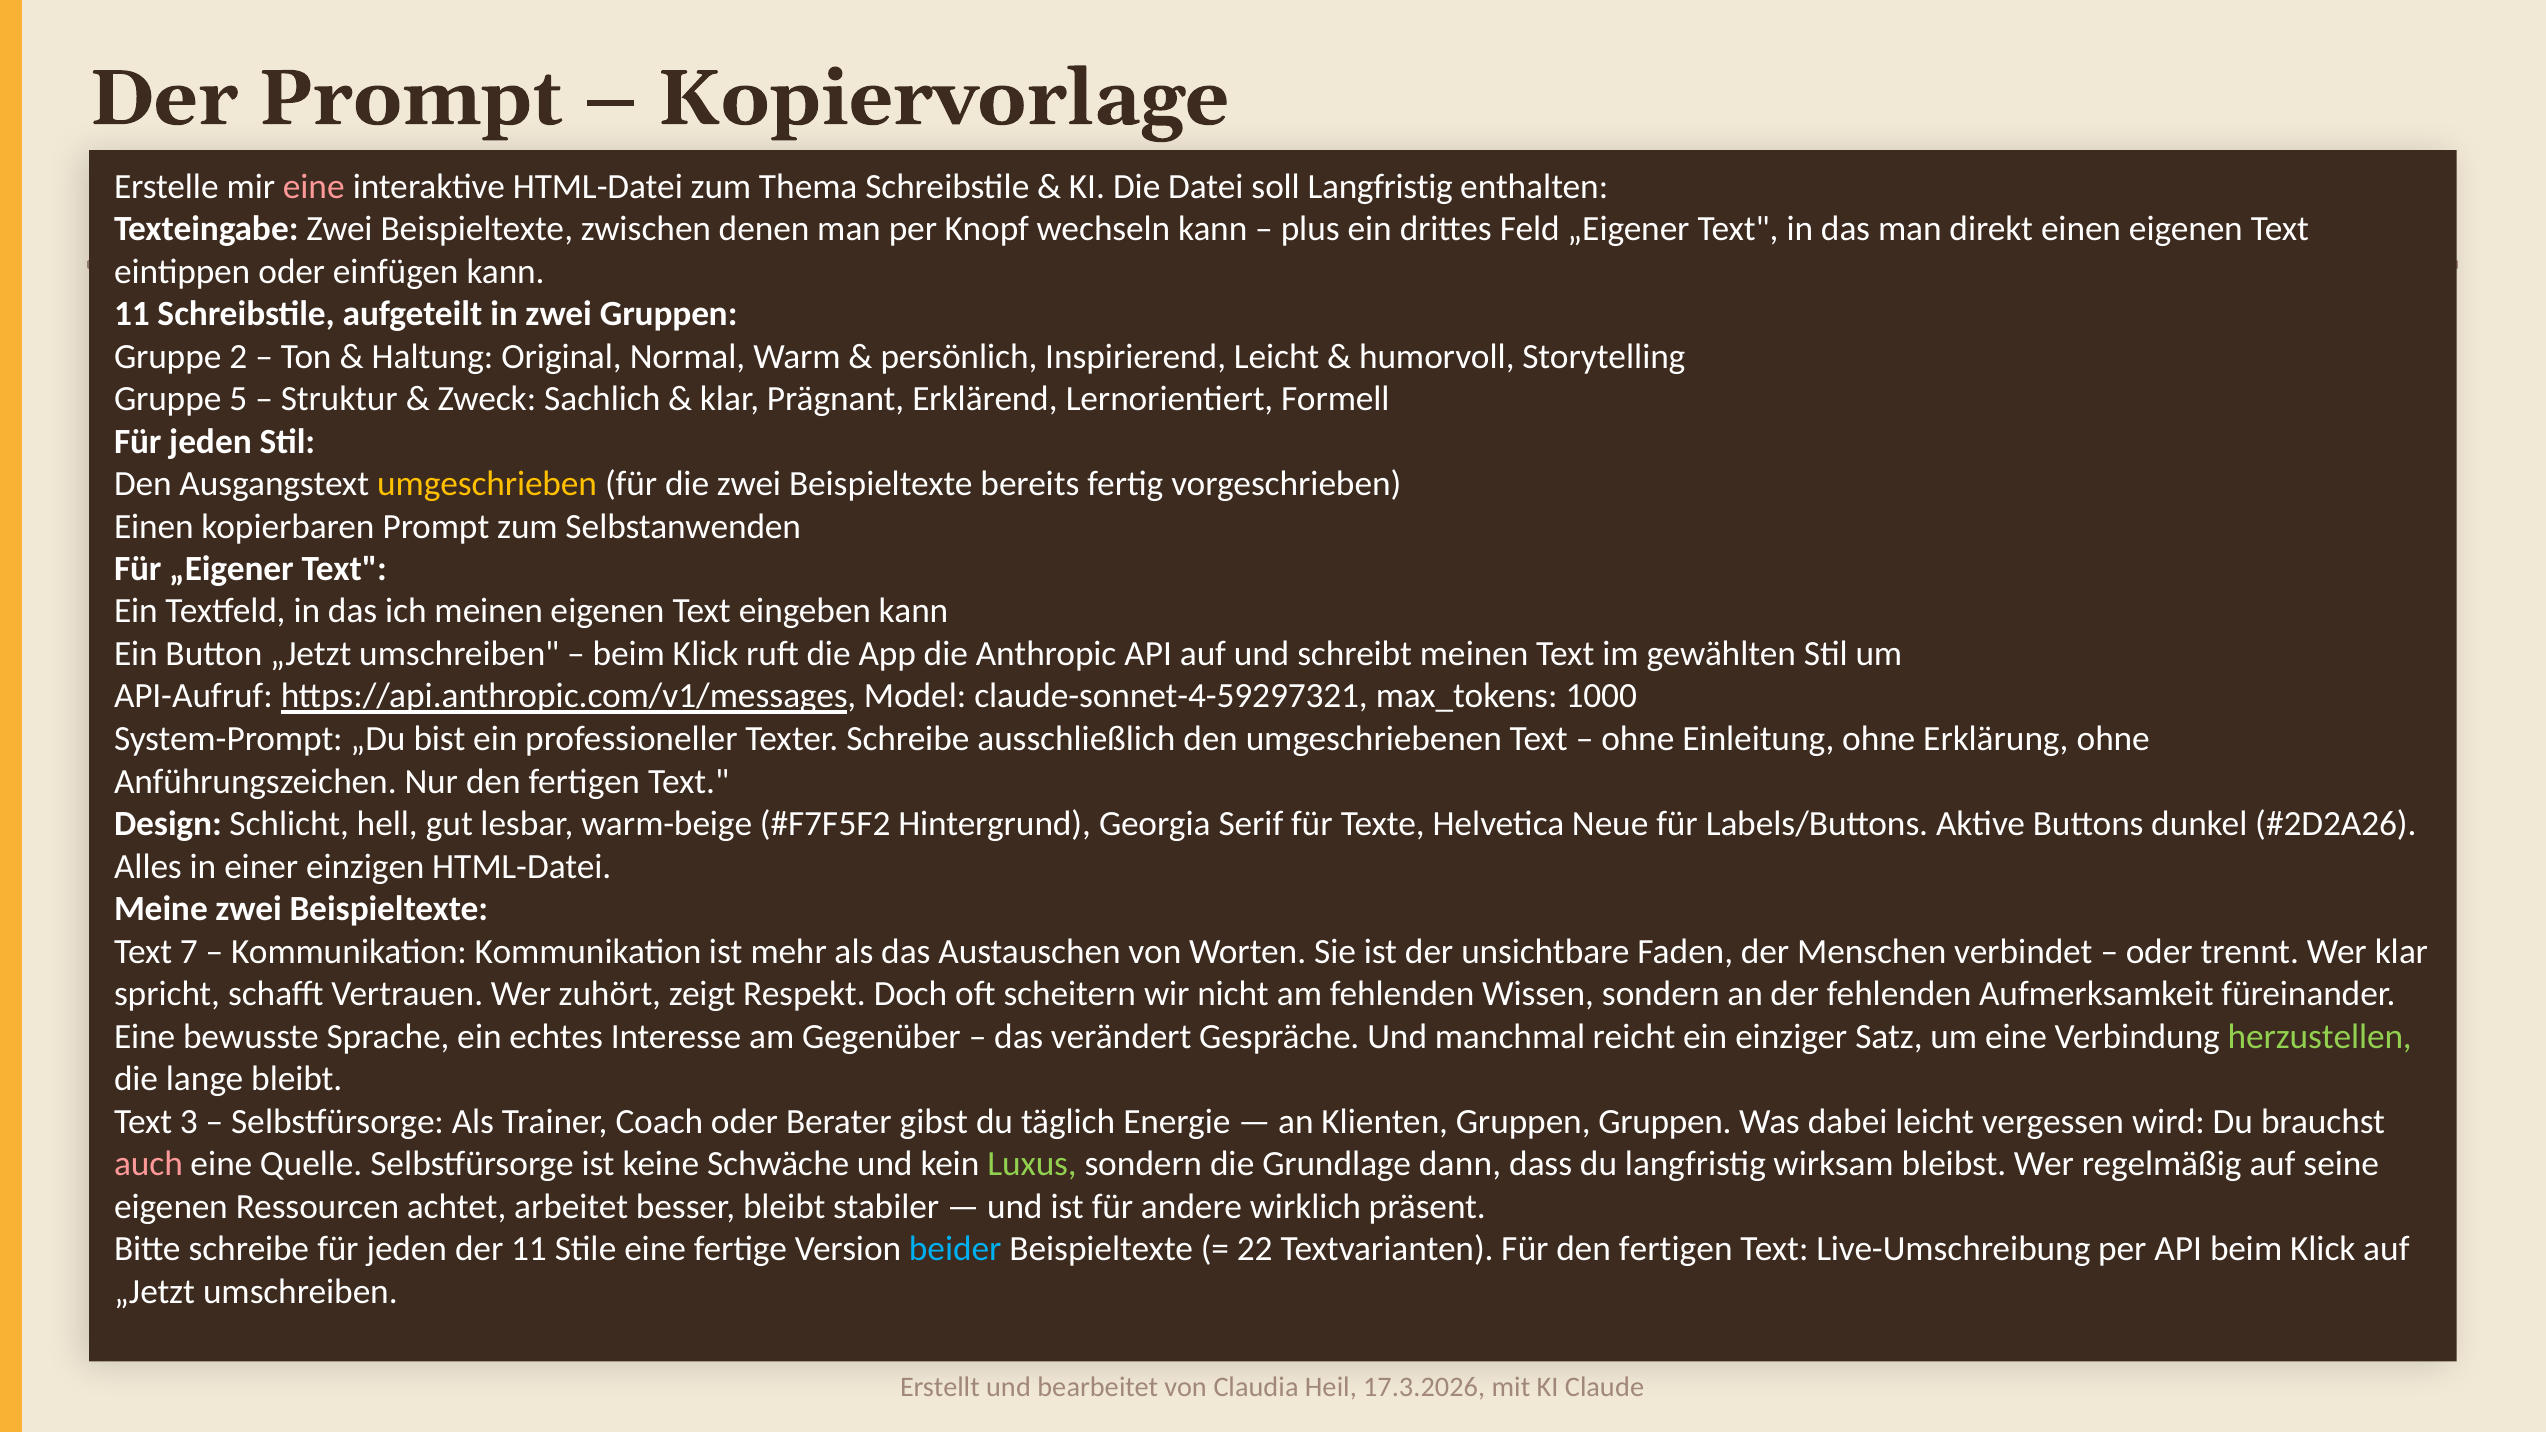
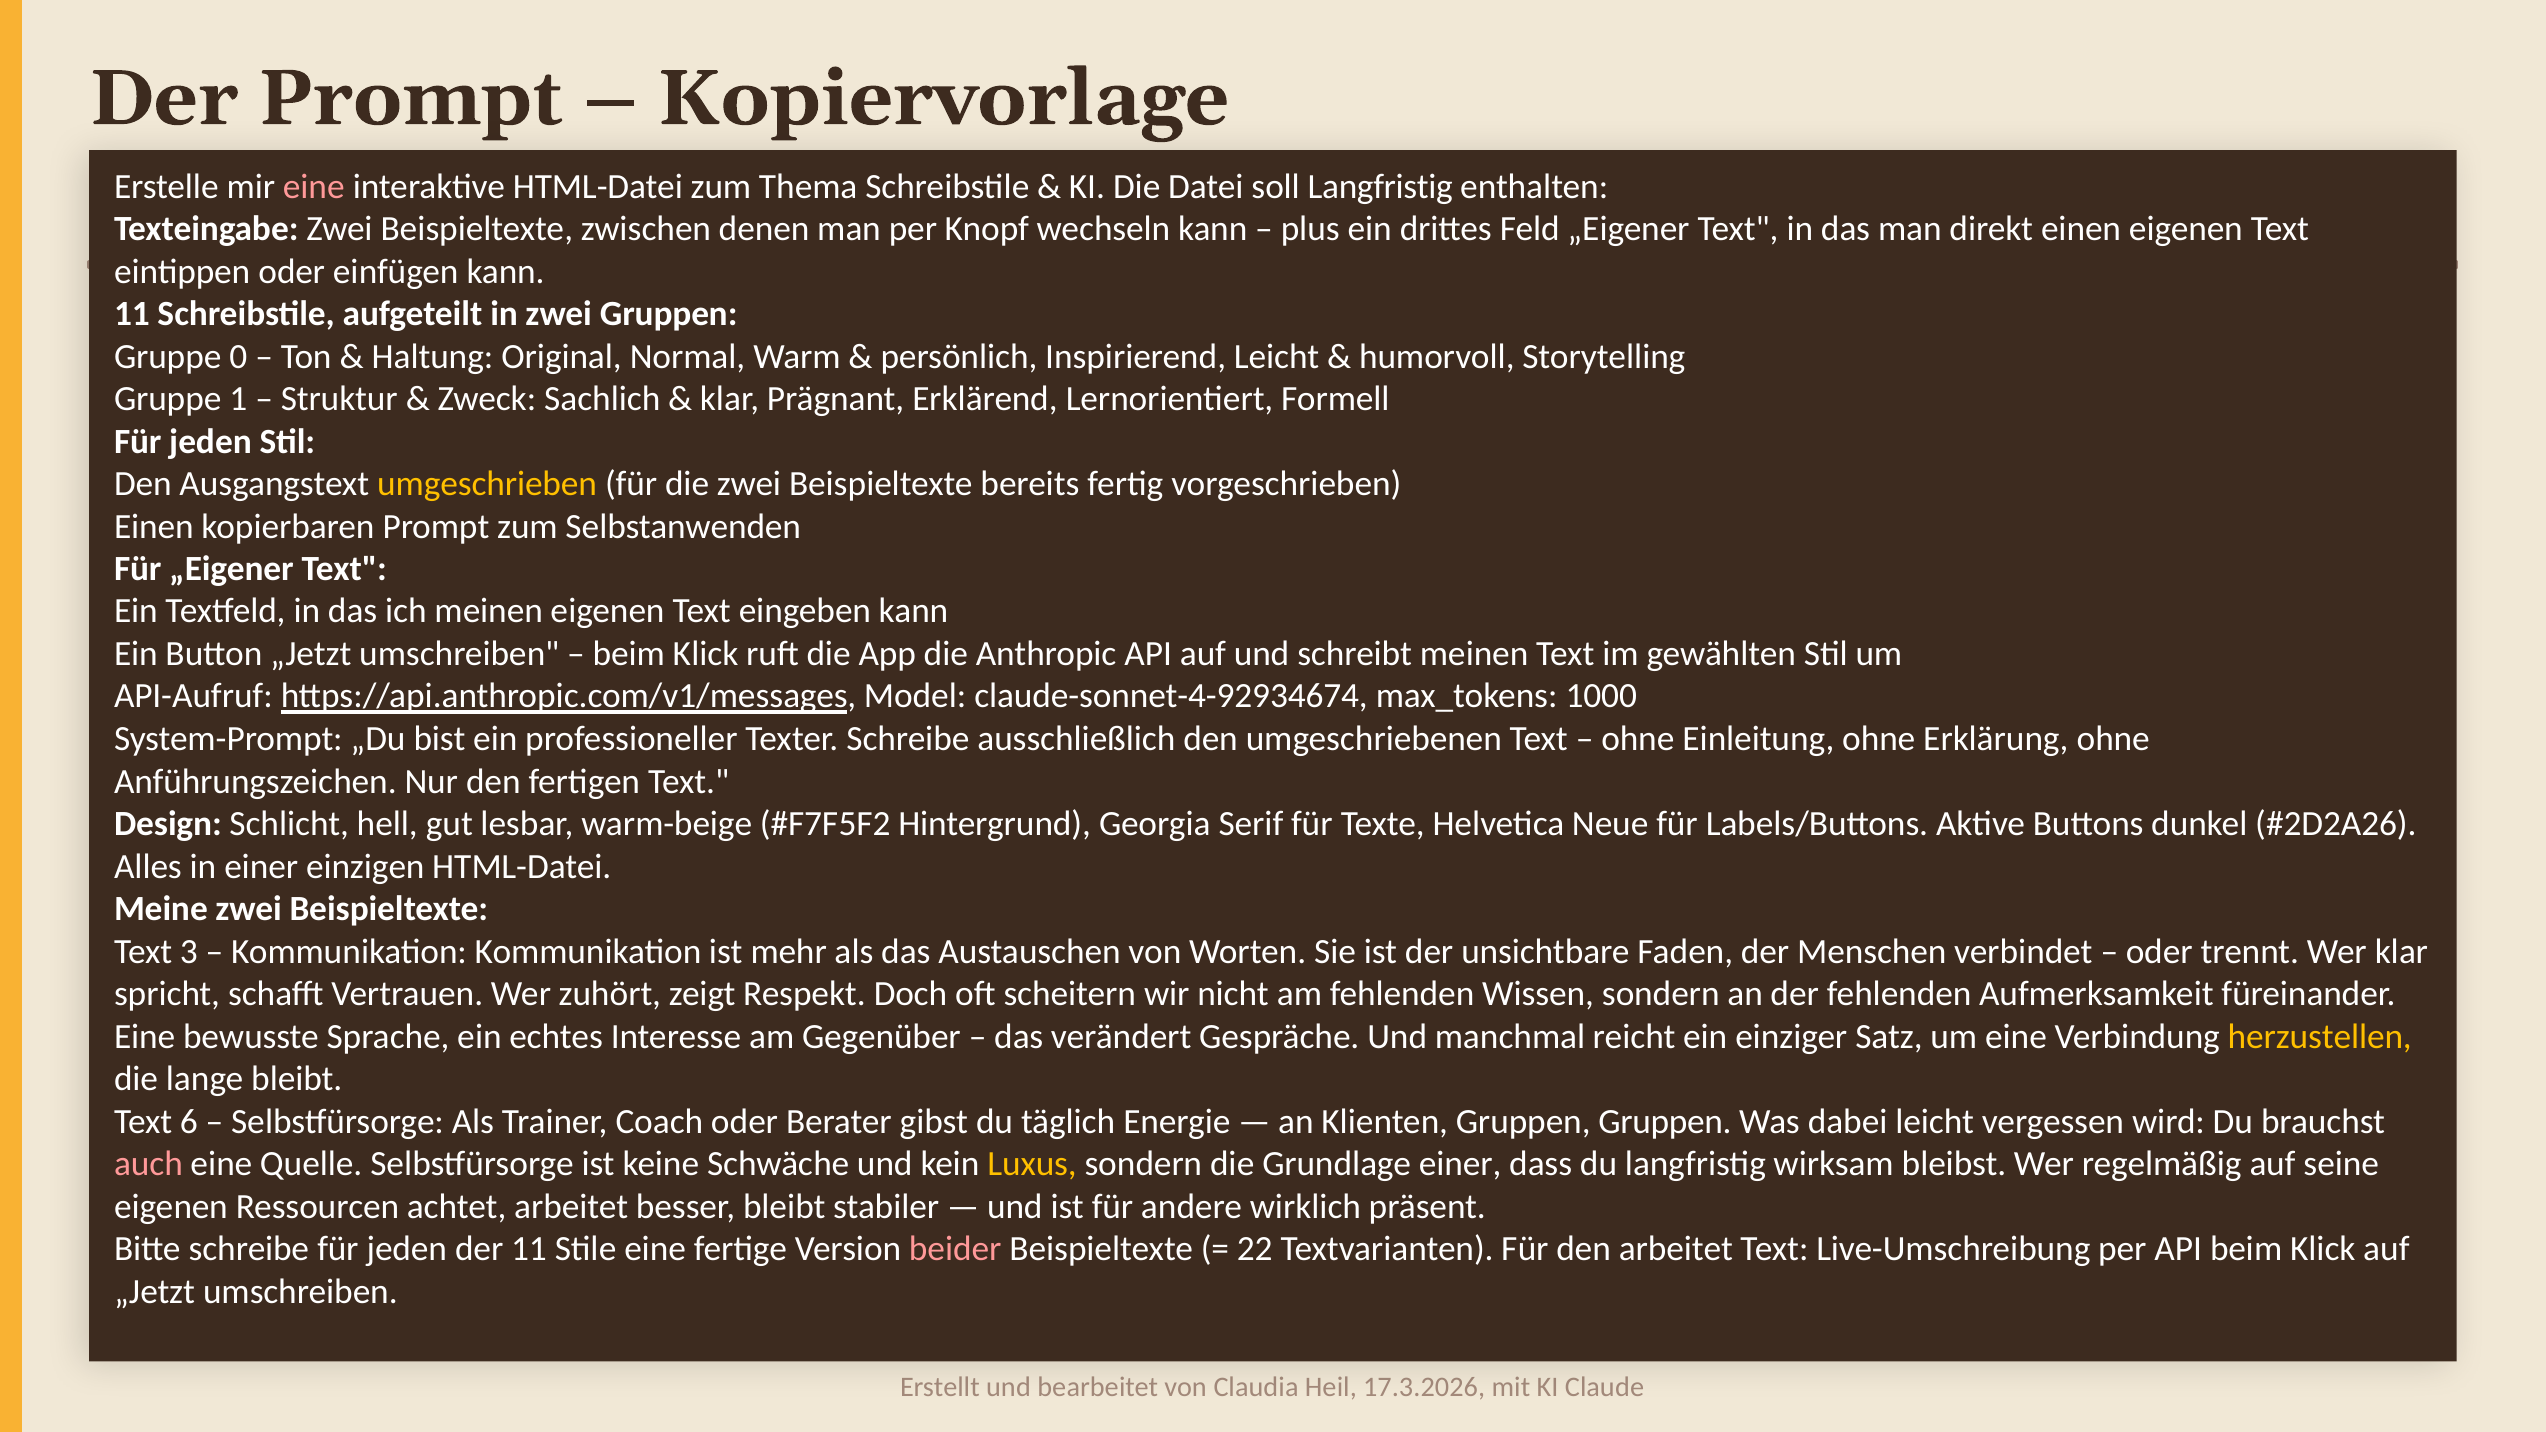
2: 2 -> 0
5: 5 -> 1
claude-sonnet-4-59297321: claude-sonnet-4-59297321 -> claude-sonnet-4-92934674
7: 7 -> 3
herzustellen colour: light green -> yellow
3: 3 -> 6
Luxus colour: light green -> yellow
Grundlage dann: dann -> einer
beider colour: light blue -> pink
Für den fertigen: fertigen -> arbeitet
